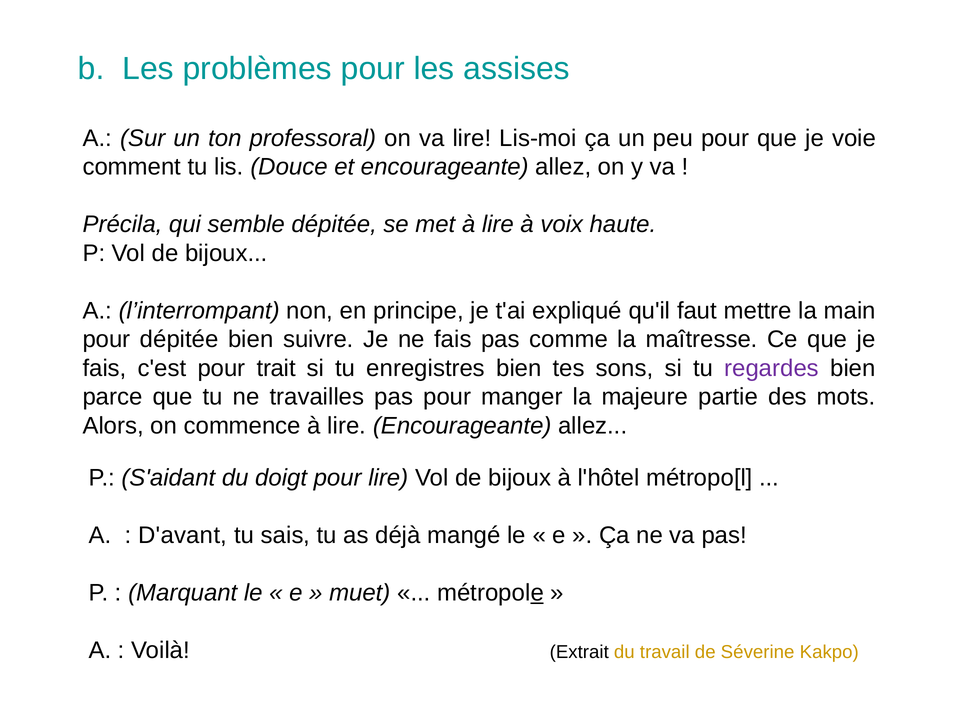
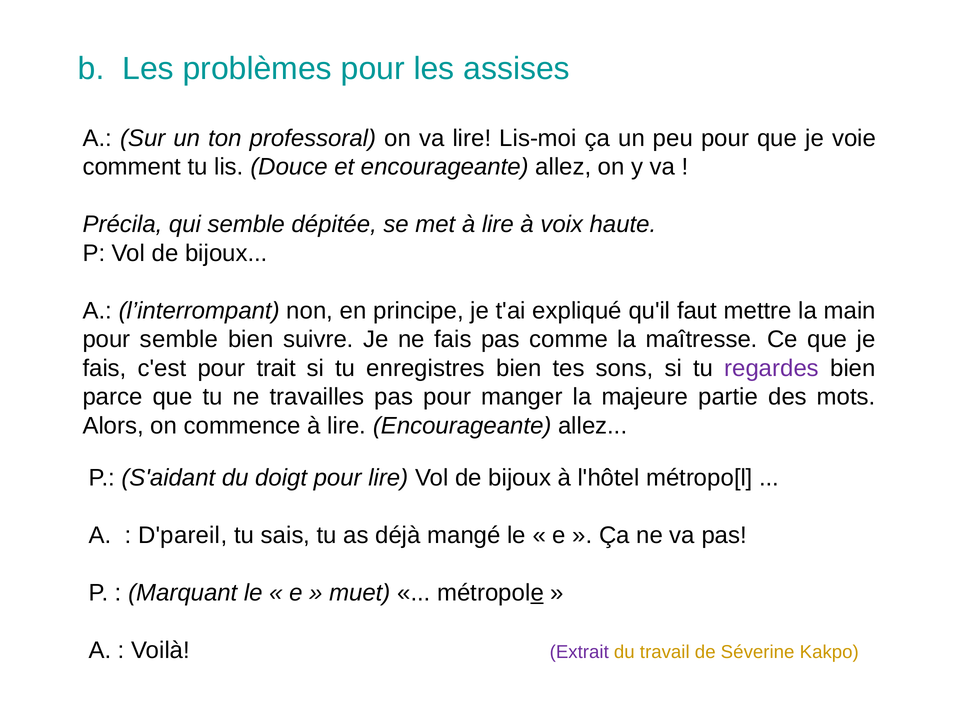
pour dépitée: dépitée -> semble
D'avant: D'avant -> D'pareil
Extrait colour: black -> purple
